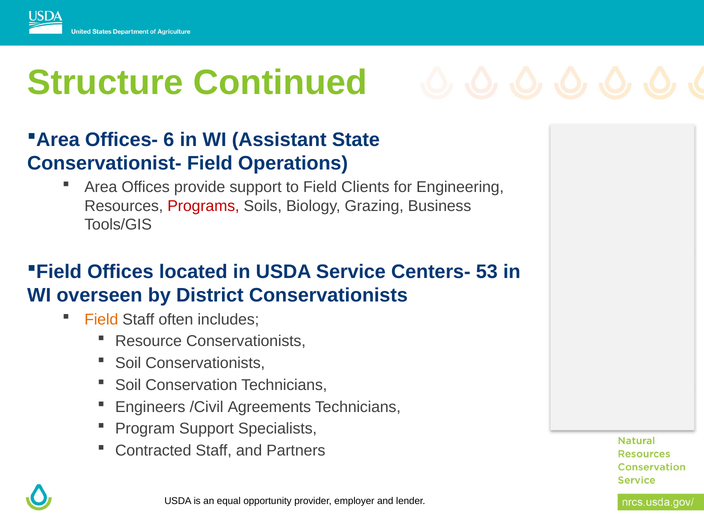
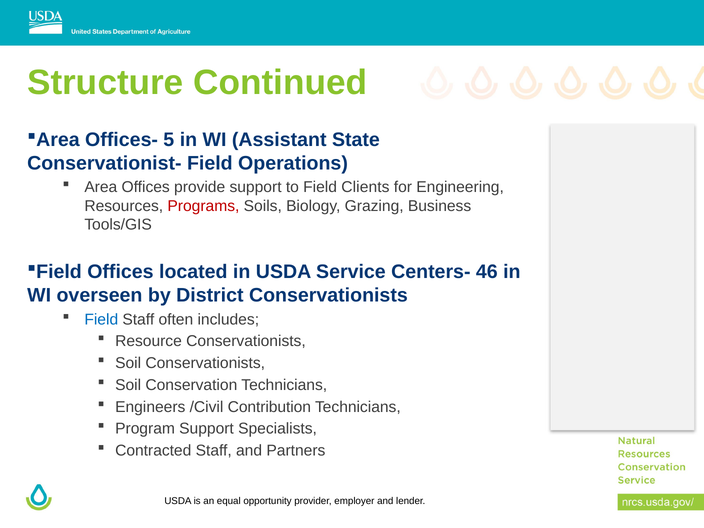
6: 6 -> 5
53: 53 -> 46
Field at (101, 319) colour: orange -> blue
Agreements: Agreements -> Contribution
